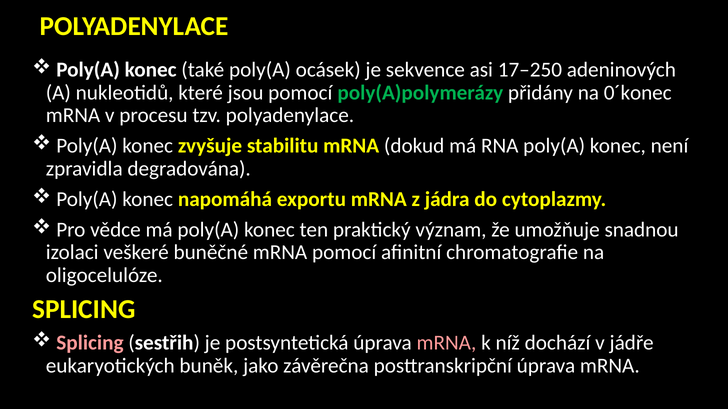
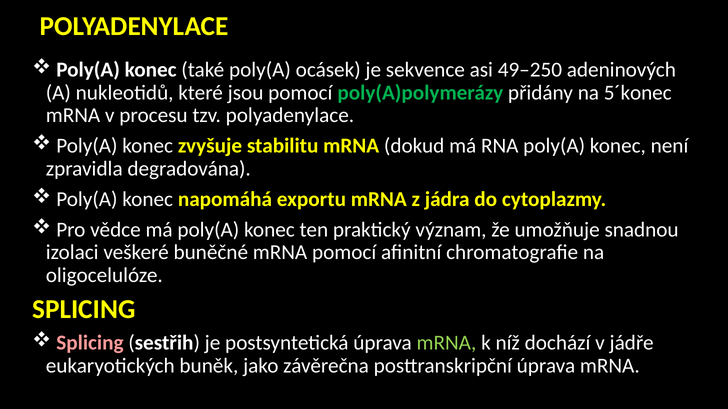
17–250: 17–250 -> 49–250
0´konec: 0´konec -> 5´konec
mRNA at (446, 343) colour: pink -> light green
